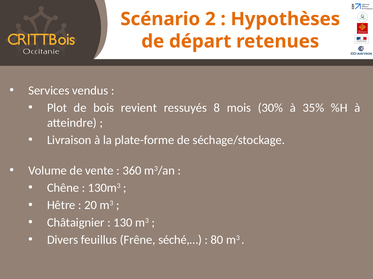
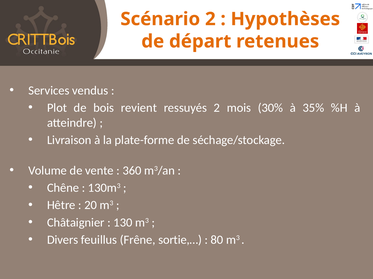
ressuyés 8: 8 -> 2
séché,…: séché,… -> sortie,…
